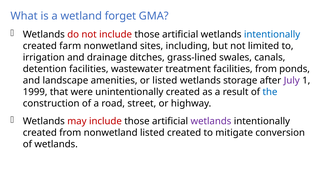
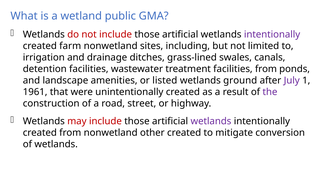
forget: forget -> public
intentionally at (272, 35) colour: blue -> purple
storage: storage -> ground
1999: 1999 -> 1961
the colour: blue -> purple
nonwetland listed: listed -> other
